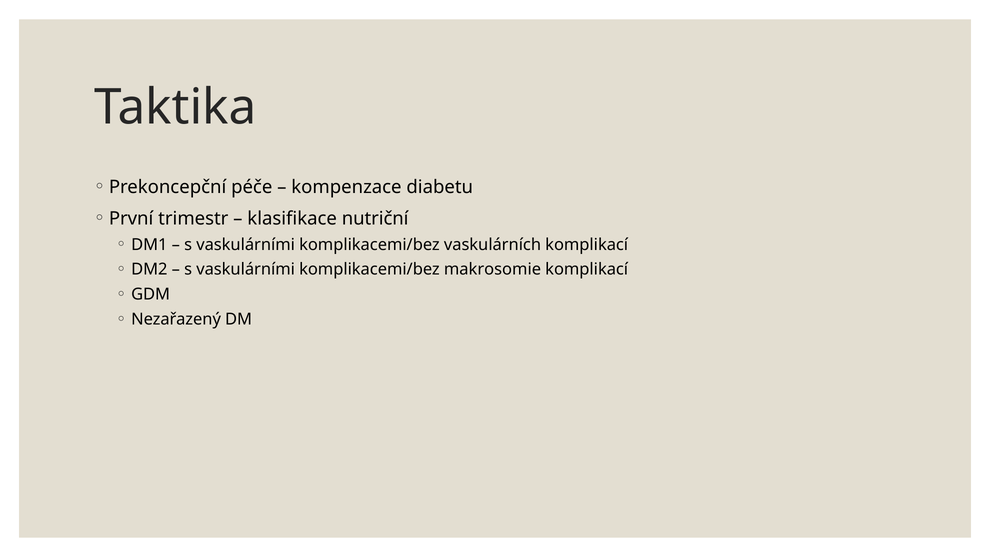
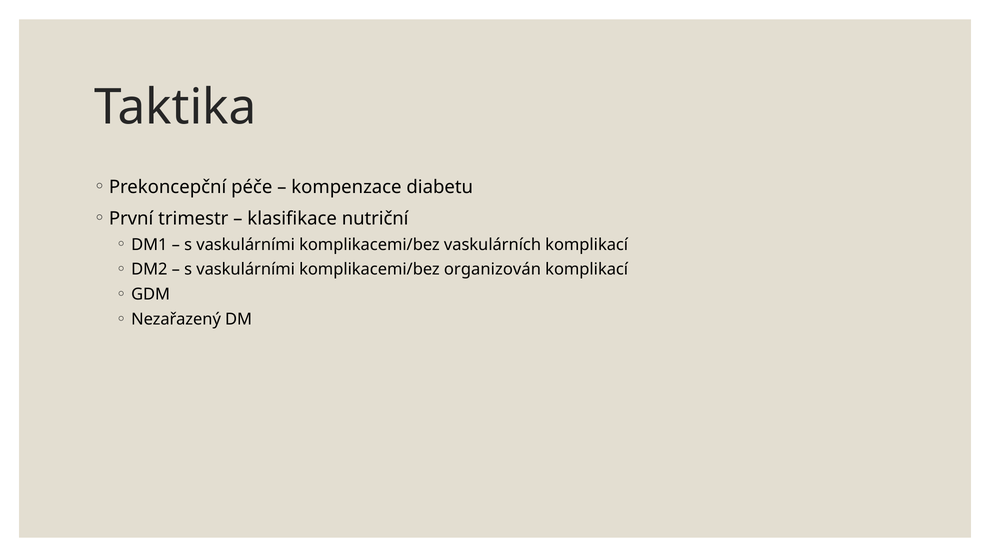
makrosomie: makrosomie -> organizován
